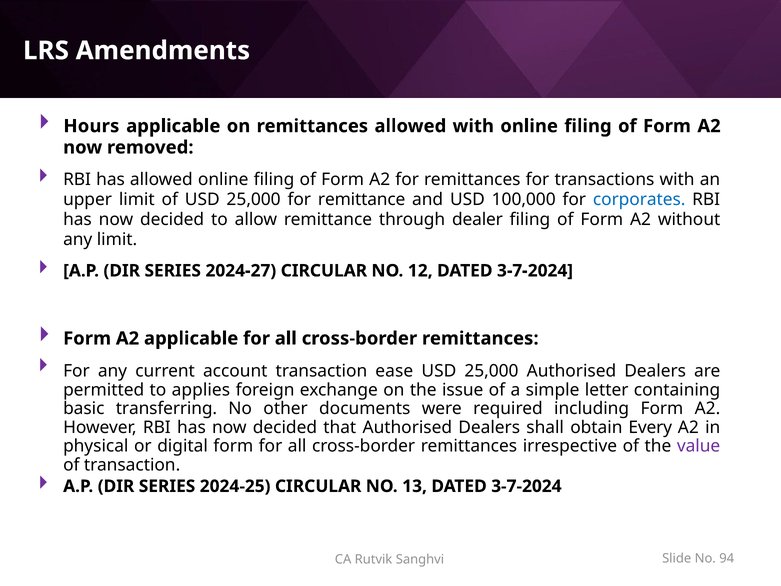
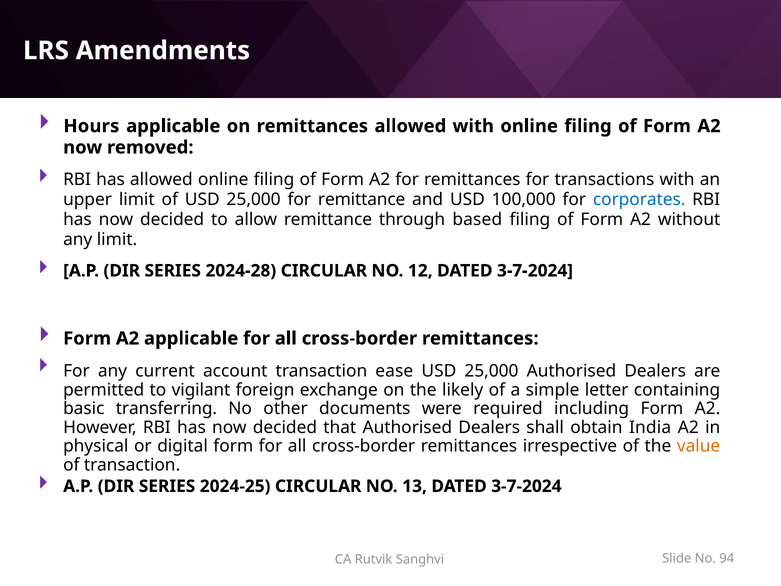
dealer: dealer -> based
2024-27: 2024-27 -> 2024-28
applies: applies -> vigilant
issue: issue -> likely
Every: Every -> India
value colour: purple -> orange
